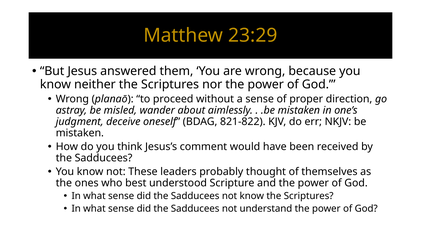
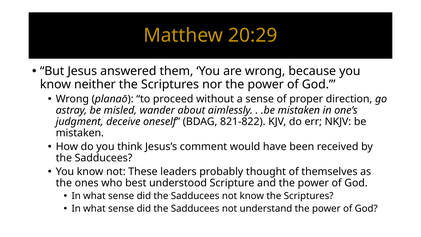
23:29: 23:29 -> 20:29
